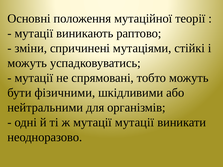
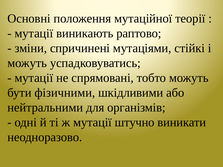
мутації мутації: мутації -> штучно
